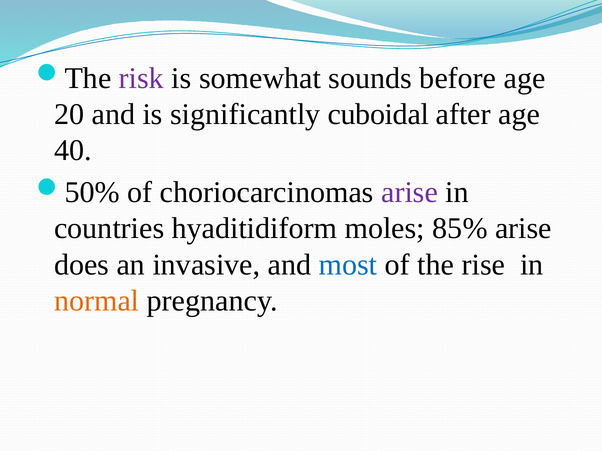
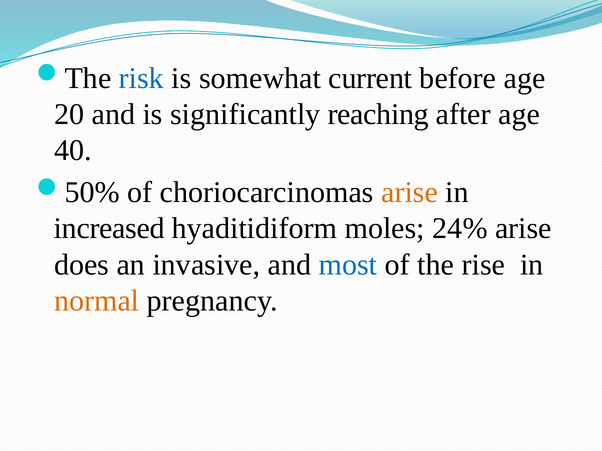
risk colour: purple -> blue
sounds: sounds -> current
cuboidal: cuboidal -> reaching
arise at (410, 193) colour: purple -> orange
countries: countries -> increased
85%: 85% -> 24%
